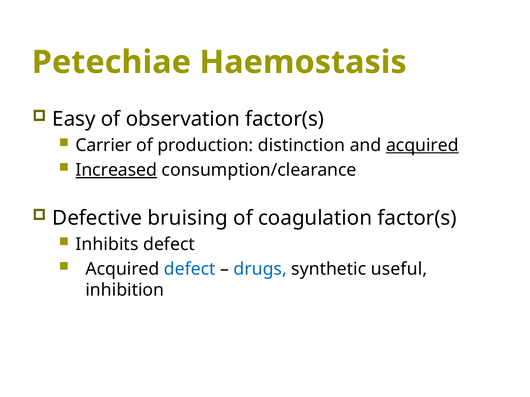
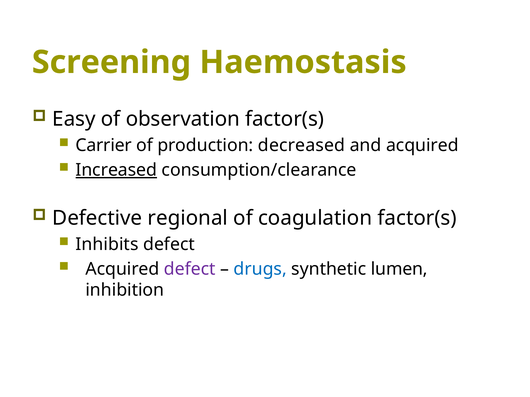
Petechiae: Petechiae -> Screening
distinction: distinction -> decreased
acquired at (422, 146) underline: present -> none
bruising: bruising -> regional
defect at (190, 269) colour: blue -> purple
useful: useful -> lumen
